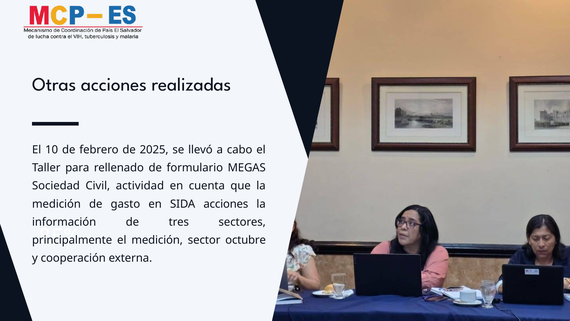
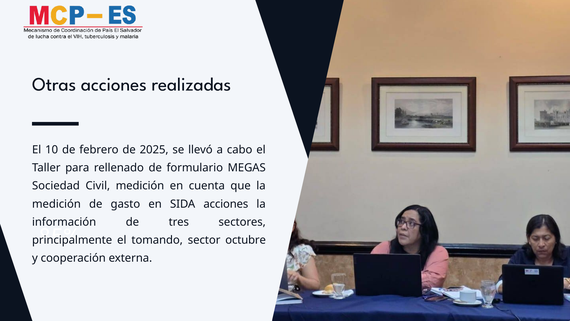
Civil actividad: actividad -> medición
el medición: medición -> tomando
